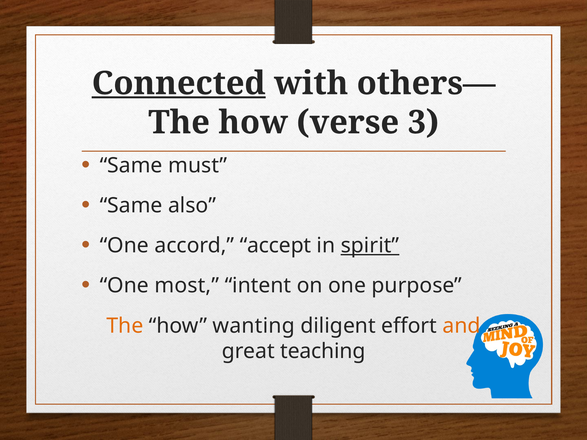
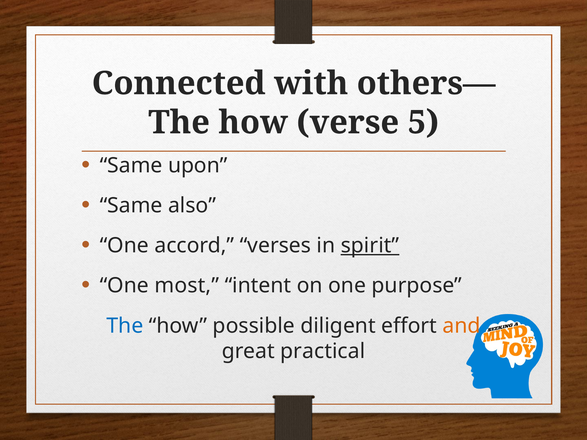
Connected underline: present -> none
3: 3 -> 5
must: must -> upon
accept: accept -> verses
The at (125, 326) colour: orange -> blue
wanting: wanting -> possible
teaching: teaching -> practical
